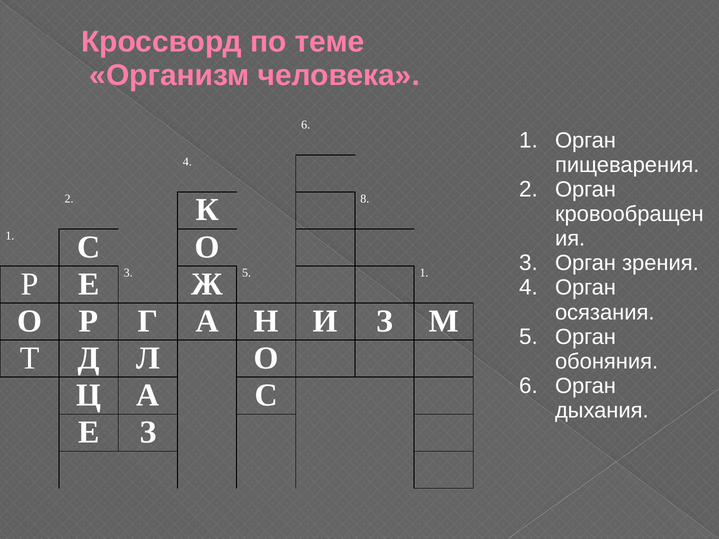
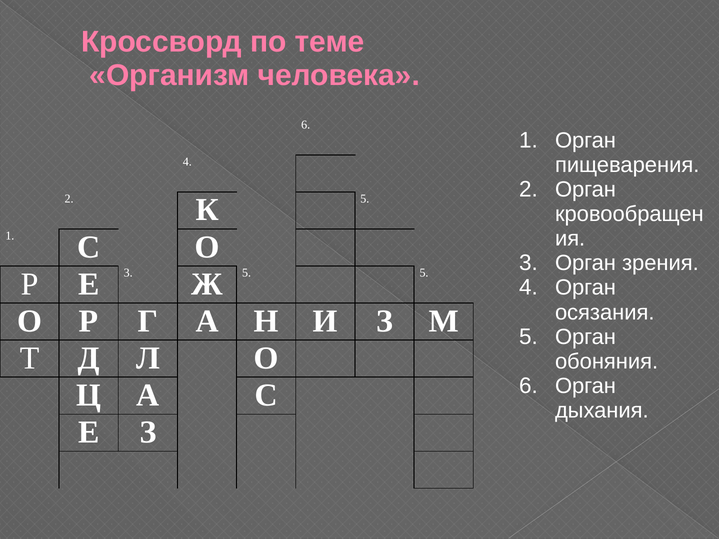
К 8: 8 -> 5
5 1: 1 -> 5
